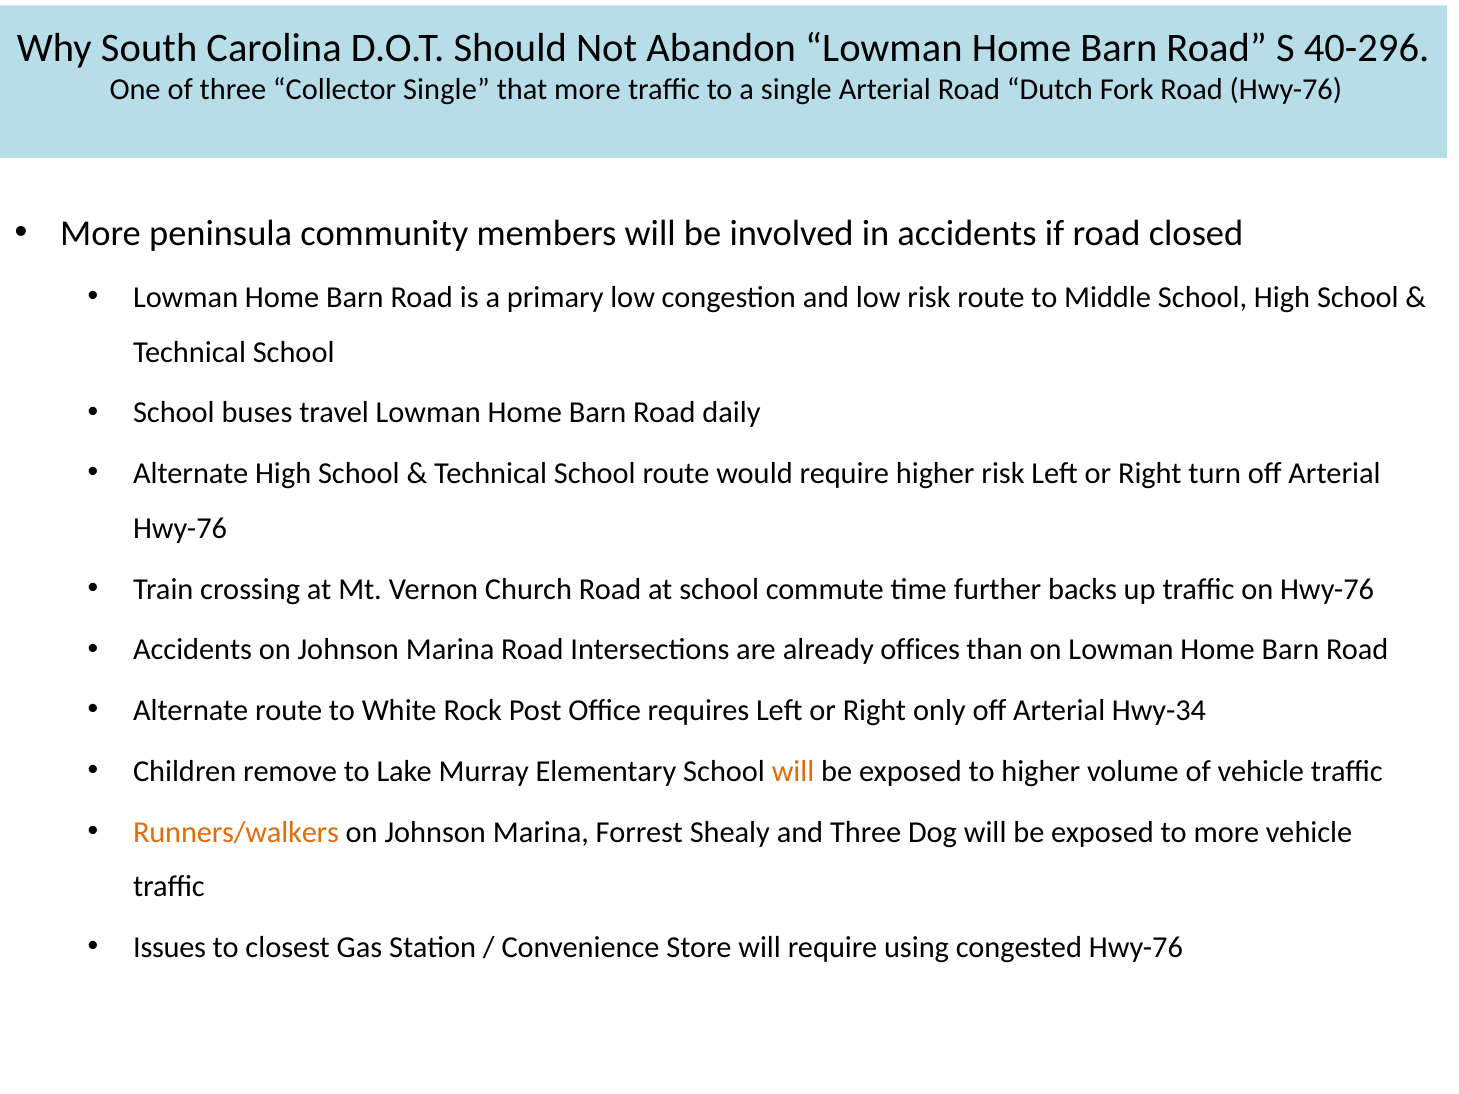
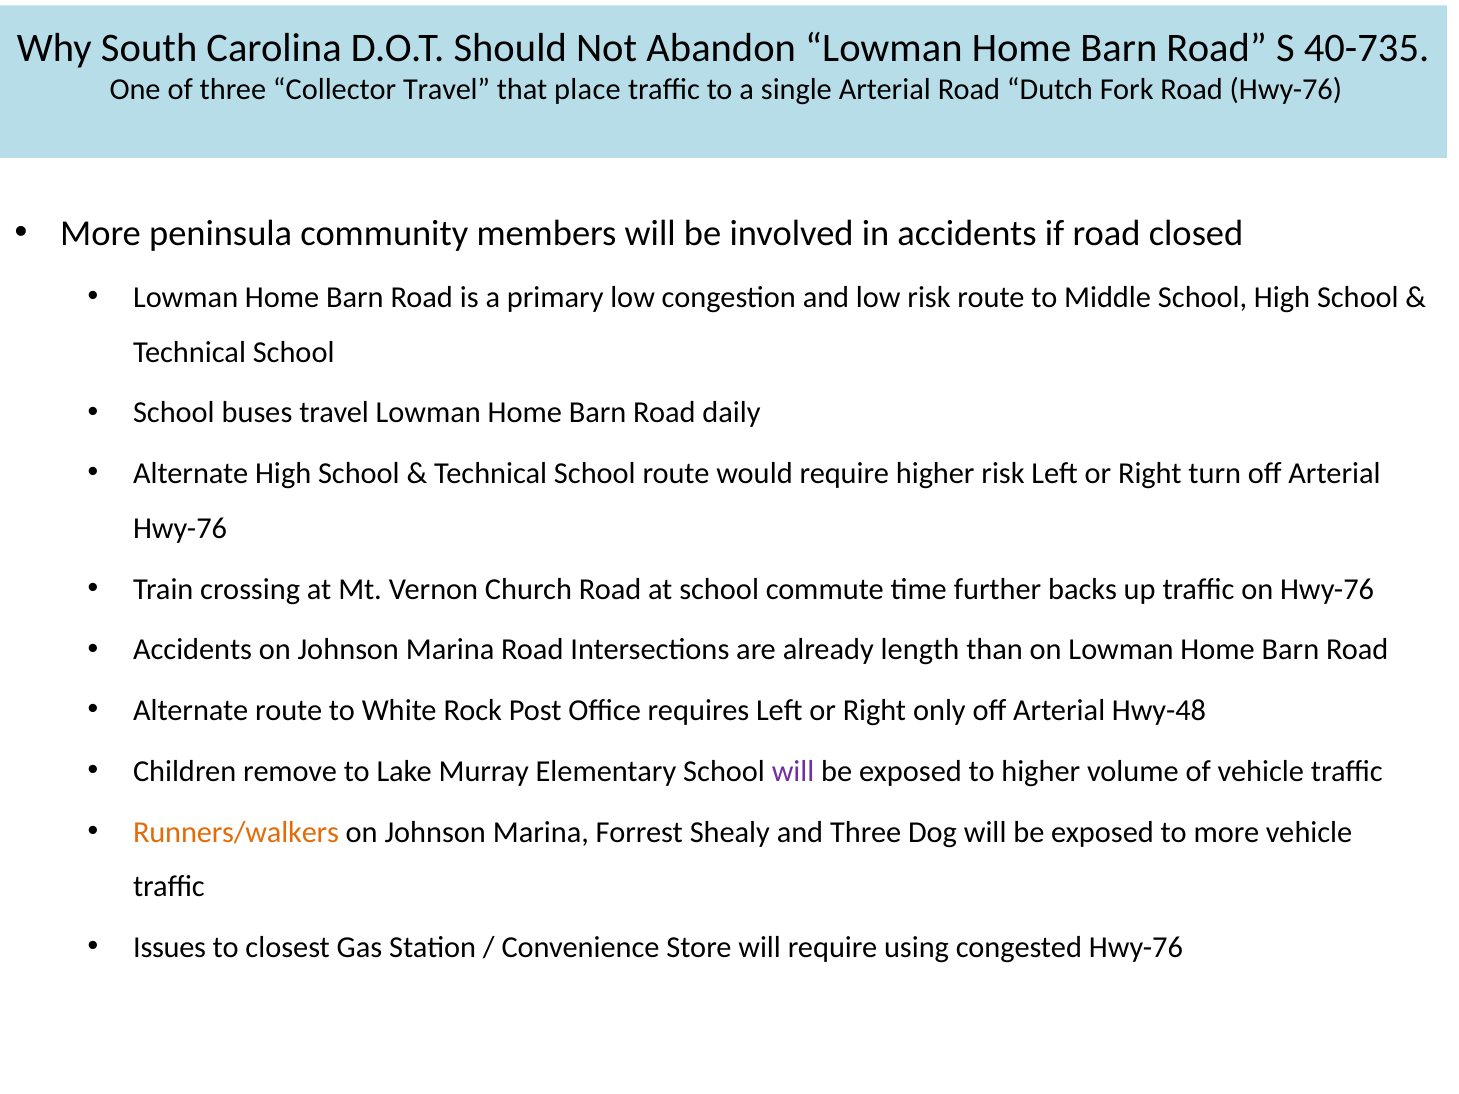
40-296: 40-296 -> 40-735
Collector Single: Single -> Travel
that more: more -> place
offices: offices -> length
Hwy-34: Hwy-34 -> Hwy-48
will at (793, 772) colour: orange -> purple
